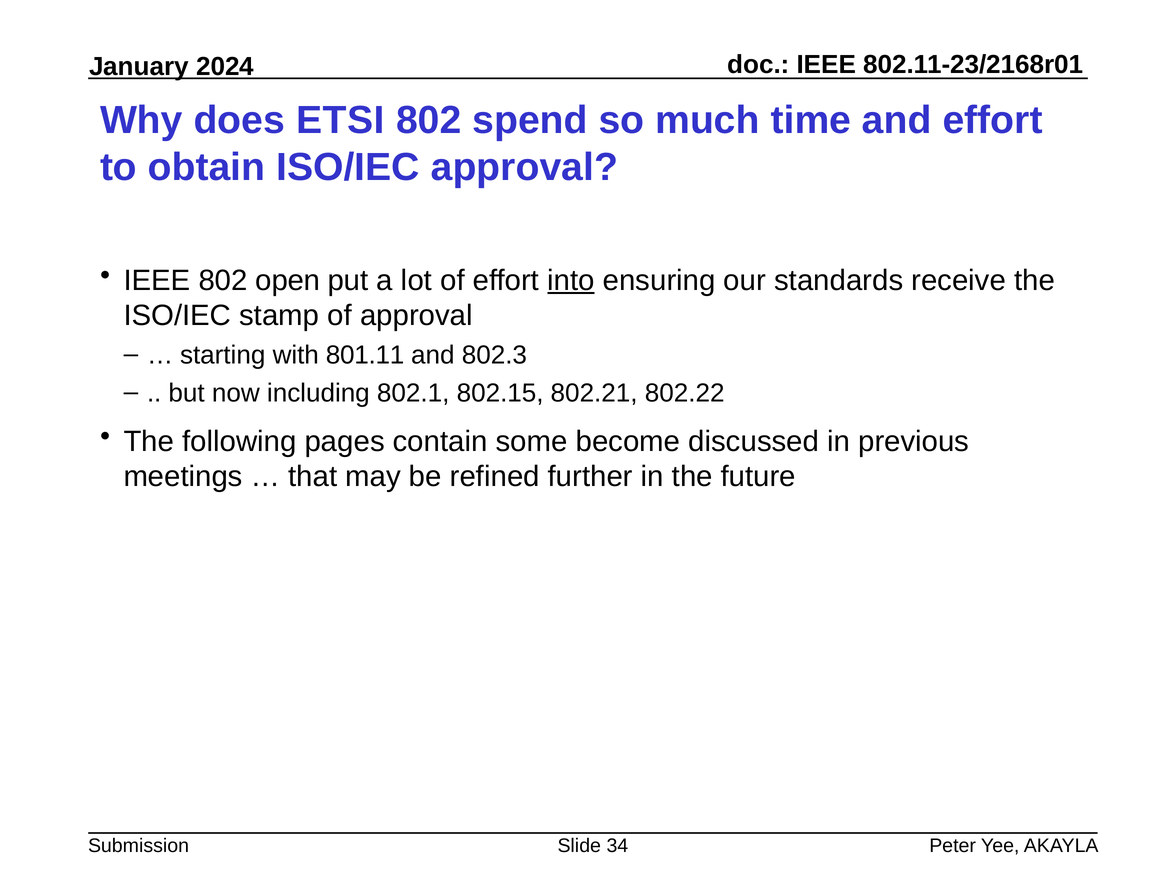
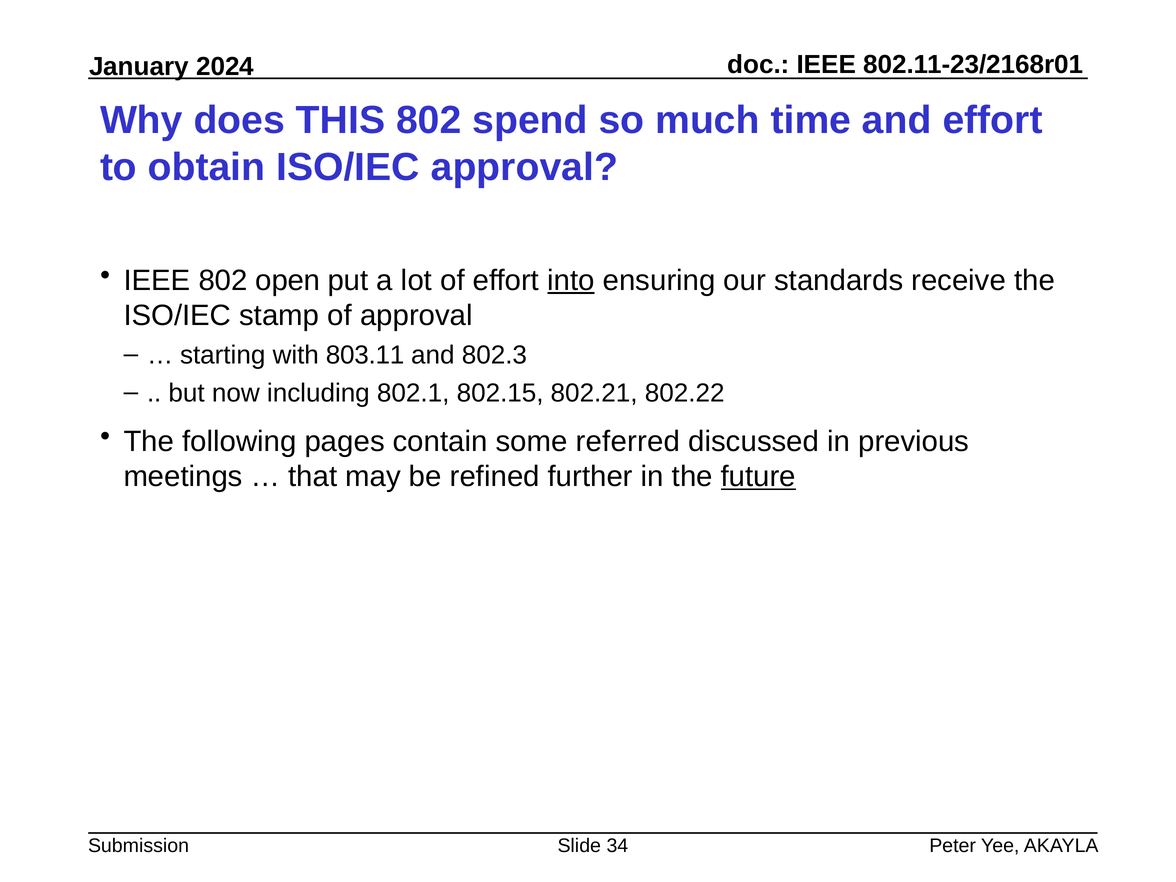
ETSI: ETSI -> THIS
801.11: 801.11 -> 803.11
become: become -> referred
future underline: none -> present
